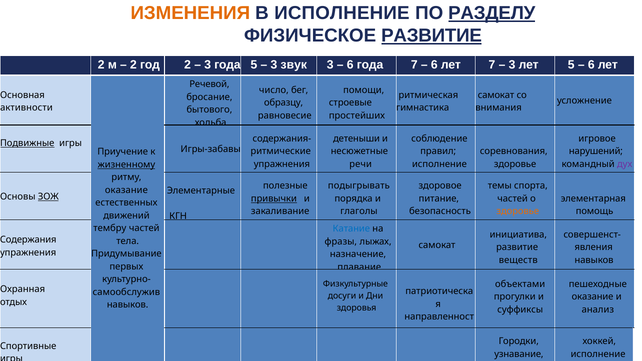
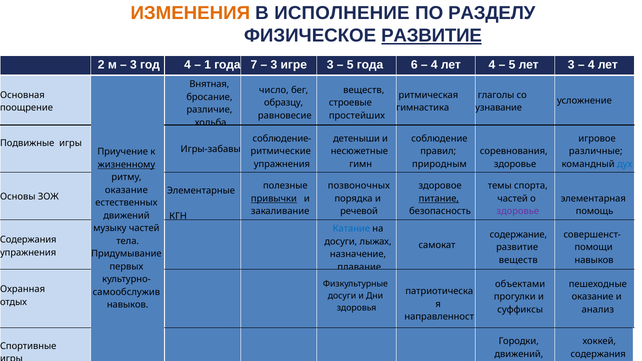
РАЗДЕЛУ underline: present -> none
2 at (133, 65): 2 -> 3
год 2: 2 -> 4
3 at (208, 65): 3 -> 1
года 5: 5 -> 7
звук: звук -> игре
6 at (350, 65): 6 -> 5
года 7: 7 -> 6
6 at (434, 65): 6 -> 4
лет 7: 7 -> 4
3 at (512, 65): 3 -> 5
лет 5: 5 -> 3
6 at (591, 65): 6 -> 4
Речевой: Речевой -> Внятная
помощи at (364, 90): помощи -> веществ
самокат at (496, 95): самокат -> глаголы
активности: активности -> поощрение
внимания: внимания -> узнавание
бытового: бытового -> различие
содержания-: содержания- -> соблюдение-
Подвижные underline: present -> none
нарушений: нарушений -> различные
речи: речи -> гимн
исполнение at (439, 164): исполнение -> природным
дух colour: purple -> blue
подыгрывать: подыгрывать -> позвоночных
ЗОЖ underline: present -> none
питание underline: none -> present
глаголы: глаголы -> речевой
здоровье at (518, 211) colour: orange -> purple
тембру: тембру -> музыку
инициатива: инициатива -> содержание
фразы at (341, 242): фразы -> досуги
явления: явления -> помощи
узнавание at (519, 354): узнавание -> движений
исполнение at (598, 354): исполнение -> содержания
